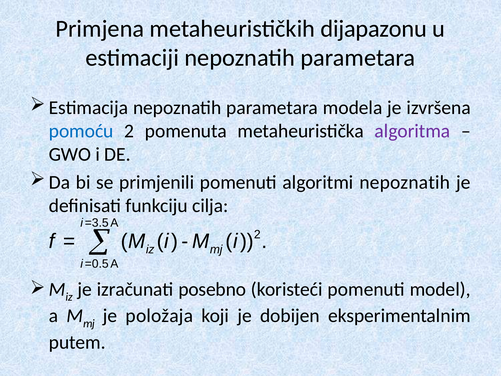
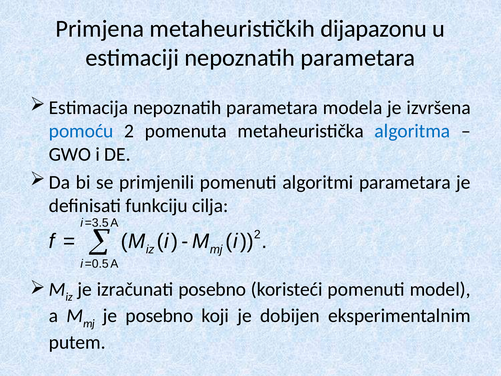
algoritma colour: purple -> blue
algoritmi nepoznatih: nepoznatih -> parametara
je položaja: položaja -> posebno
